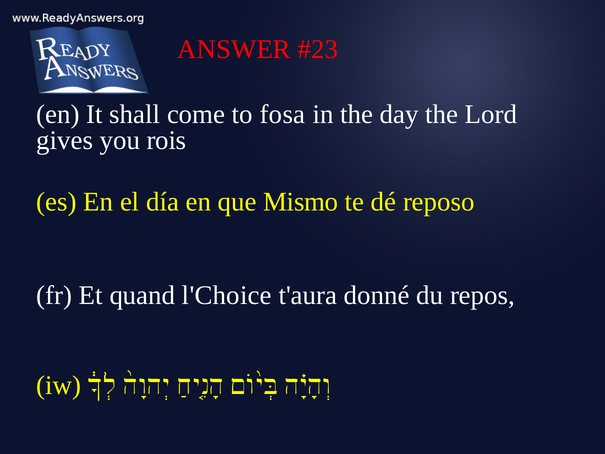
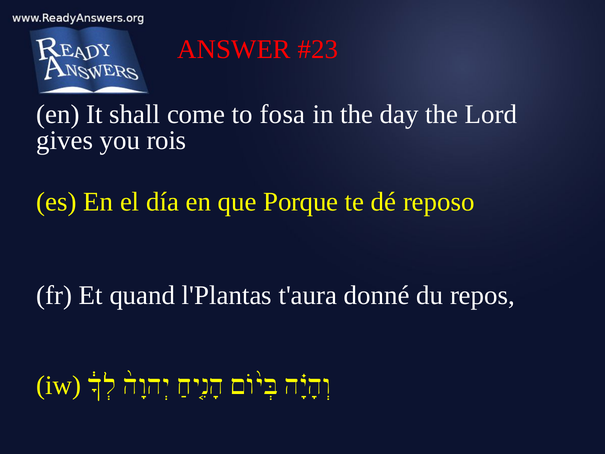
Mismo: Mismo -> Porque
l'Choice: l'Choice -> l'Plantas
